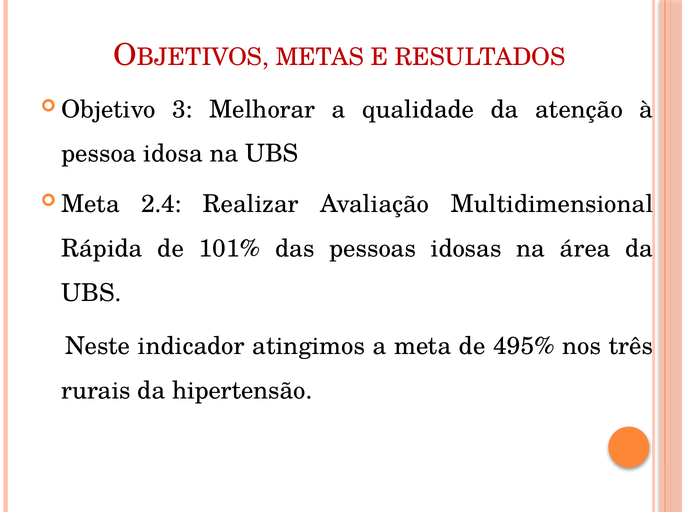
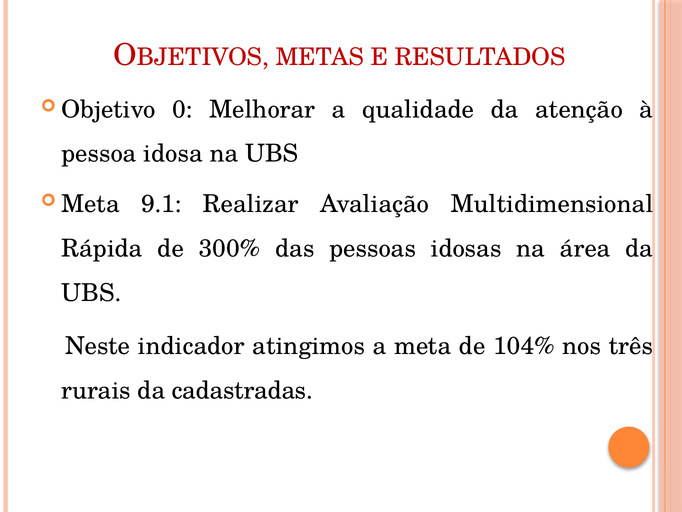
3: 3 -> 0
2.4: 2.4 -> 9.1
101%: 101% -> 300%
495%: 495% -> 104%
hipertensão: hipertensão -> cadastradas
